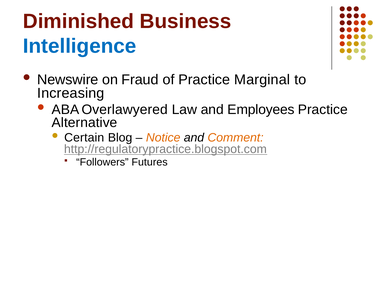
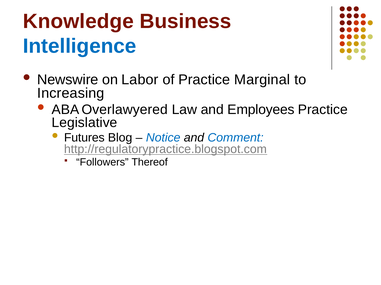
Diminished: Diminished -> Knowledge
Fraud: Fraud -> Labor
Alternative: Alternative -> Legislative
Certain: Certain -> Futures
Notice colour: orange -> blue
Comment colour: orange -> blue
Futures: Futures -> Thereof
